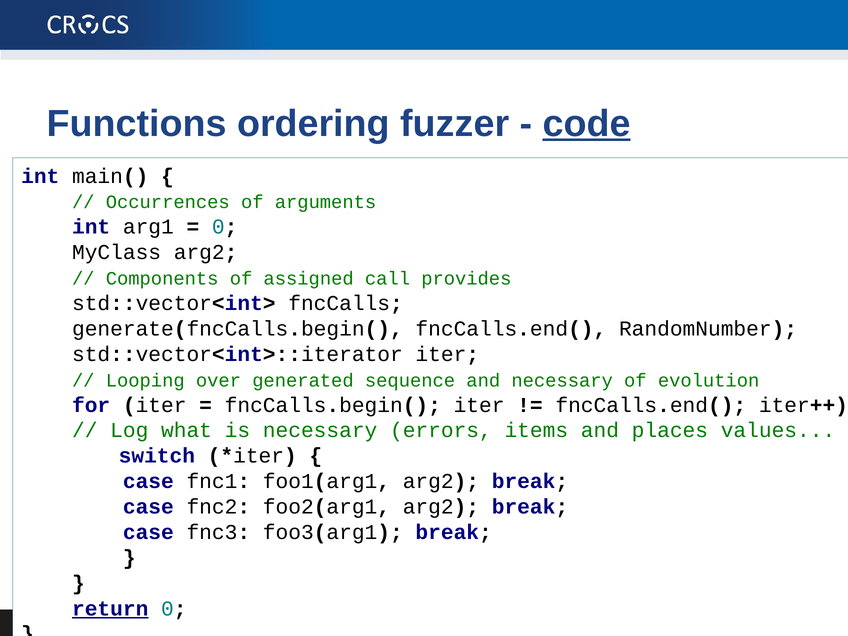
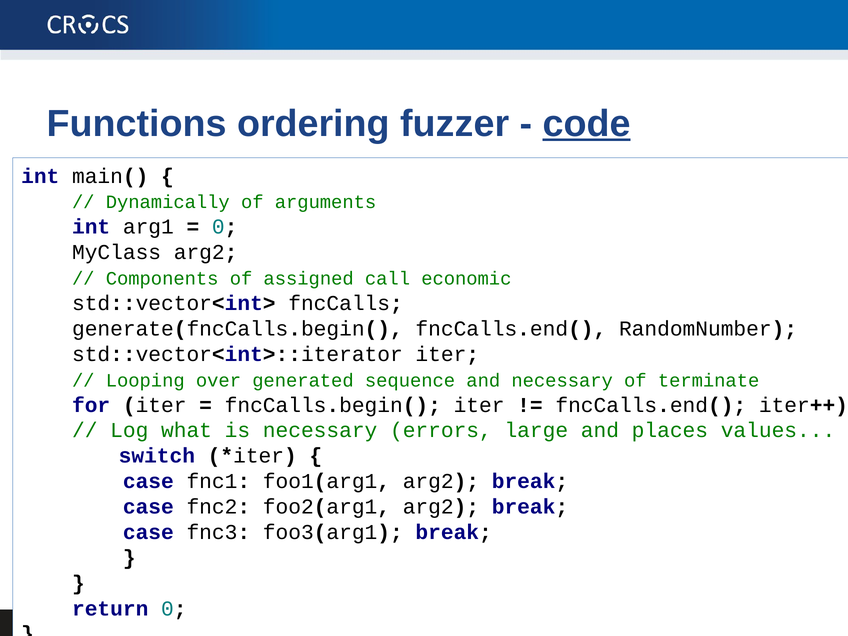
Occurrences: Occurrences -> Dynamically
provides: provides -> economic
evolution: evolution -> terminate
items: items -> large
return underline: present -> none
